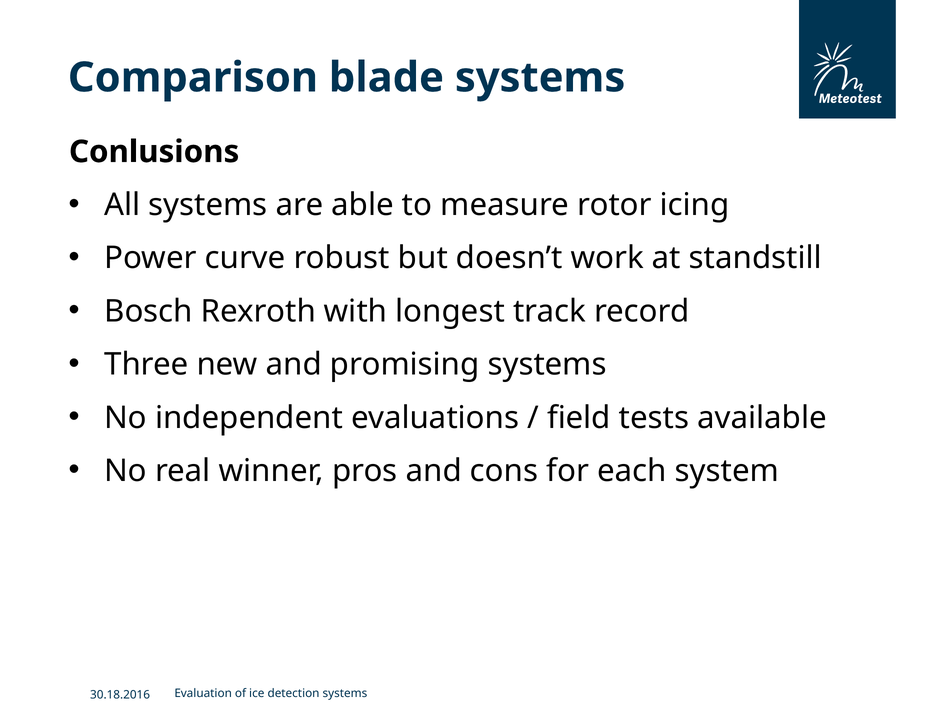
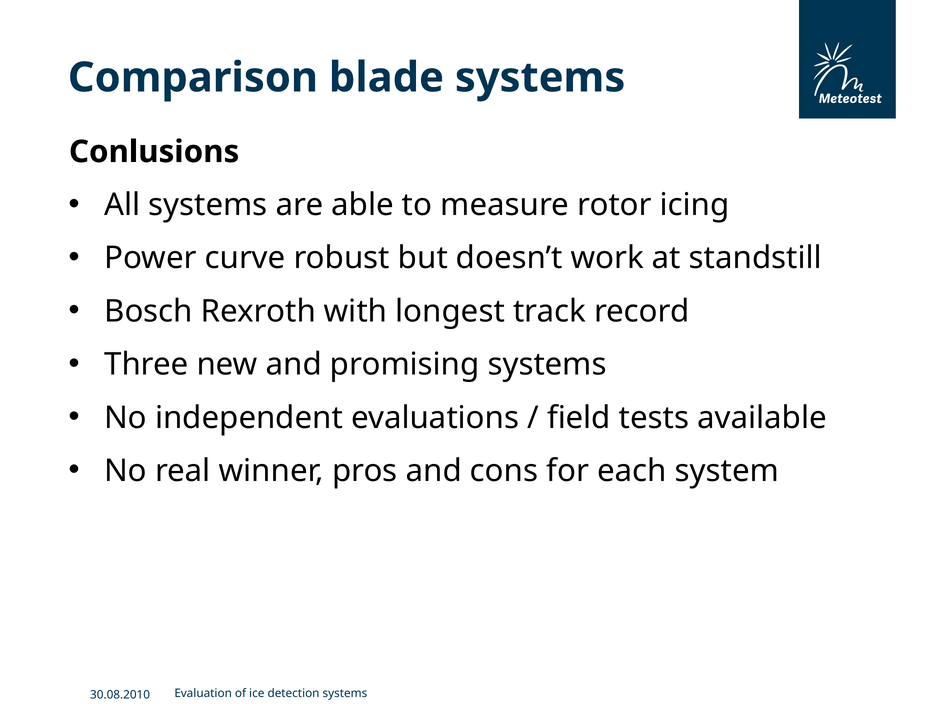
30.18.2016: 30.18.2016 -> 30.08.2010
